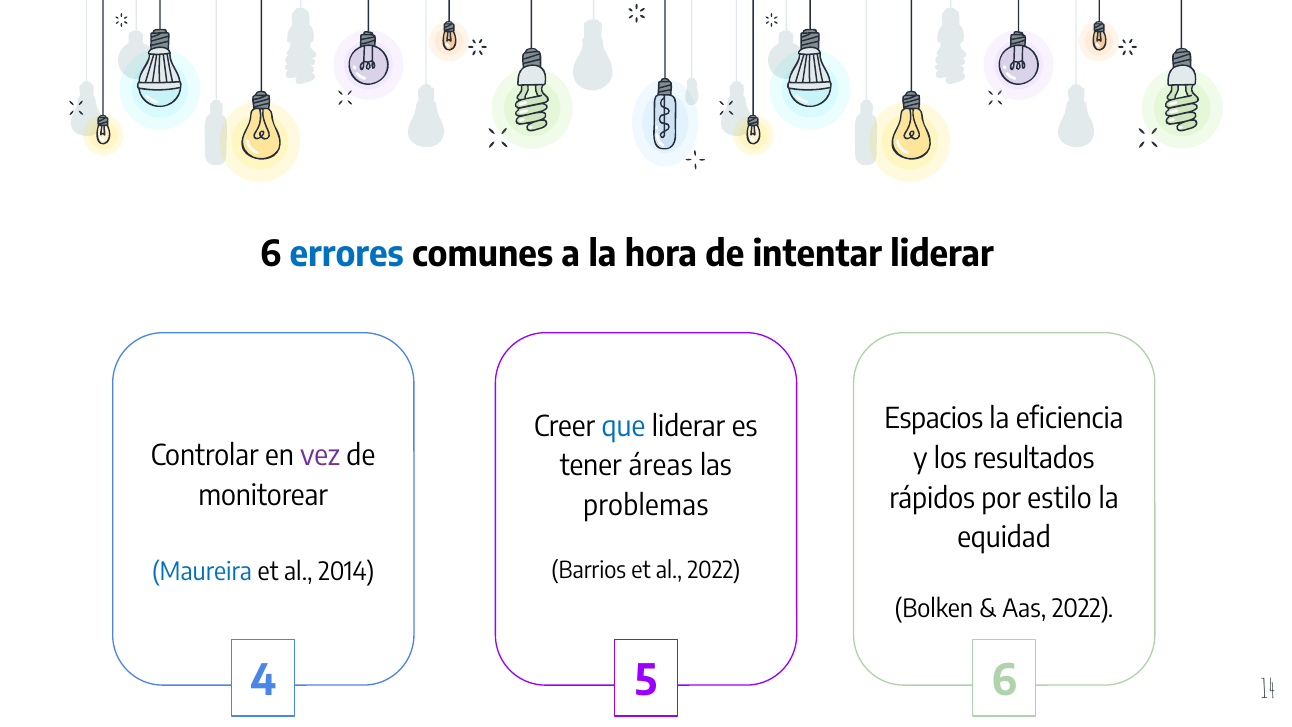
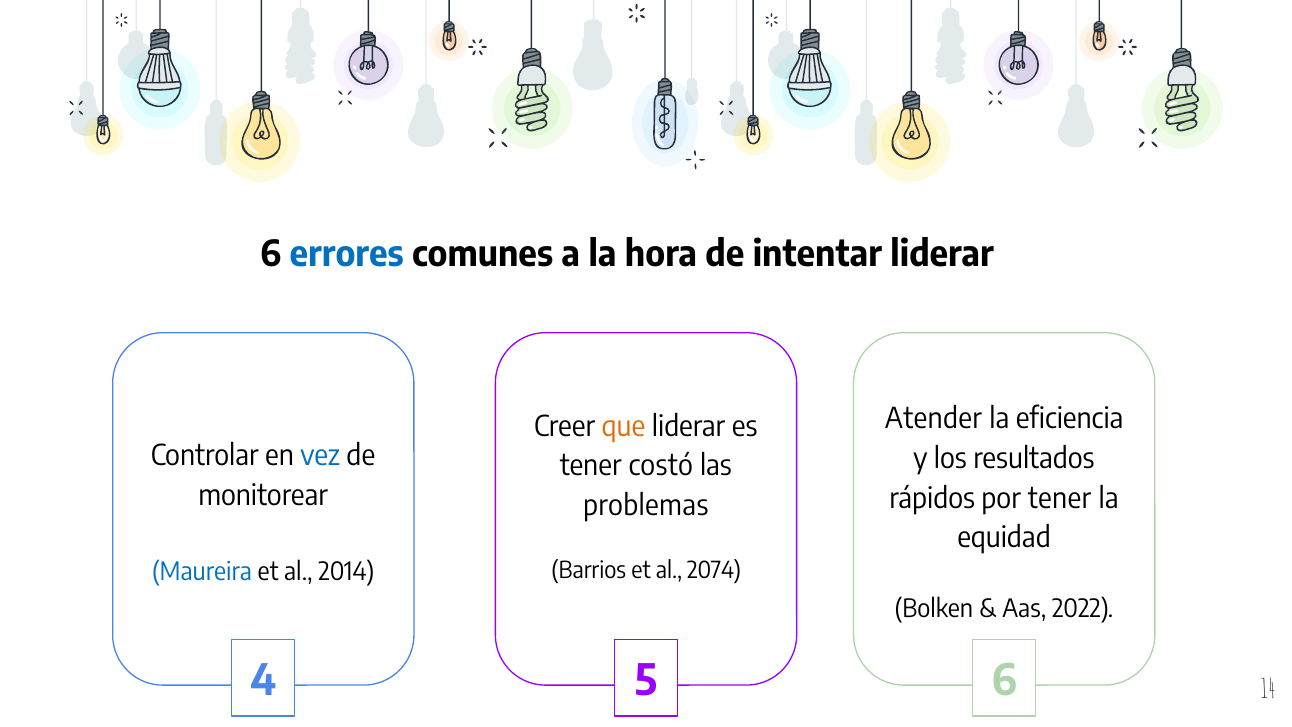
Espacios: Espacios -> Atender
que colour: blue -> orange
vez colour: purple -> blue
áreas: áreas -> costó
por estilo: estilo -> tener
al 2022: 2022 -> 2074
